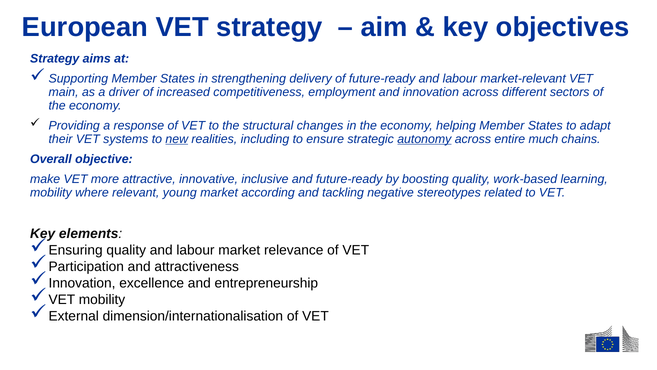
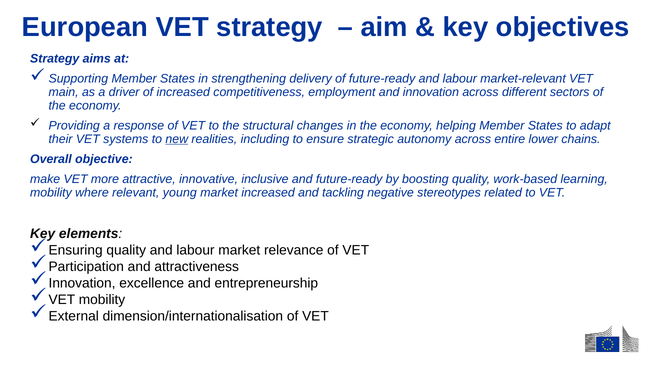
autonomy underline: present -> none
much: much -> lower
market according: according -> increased
